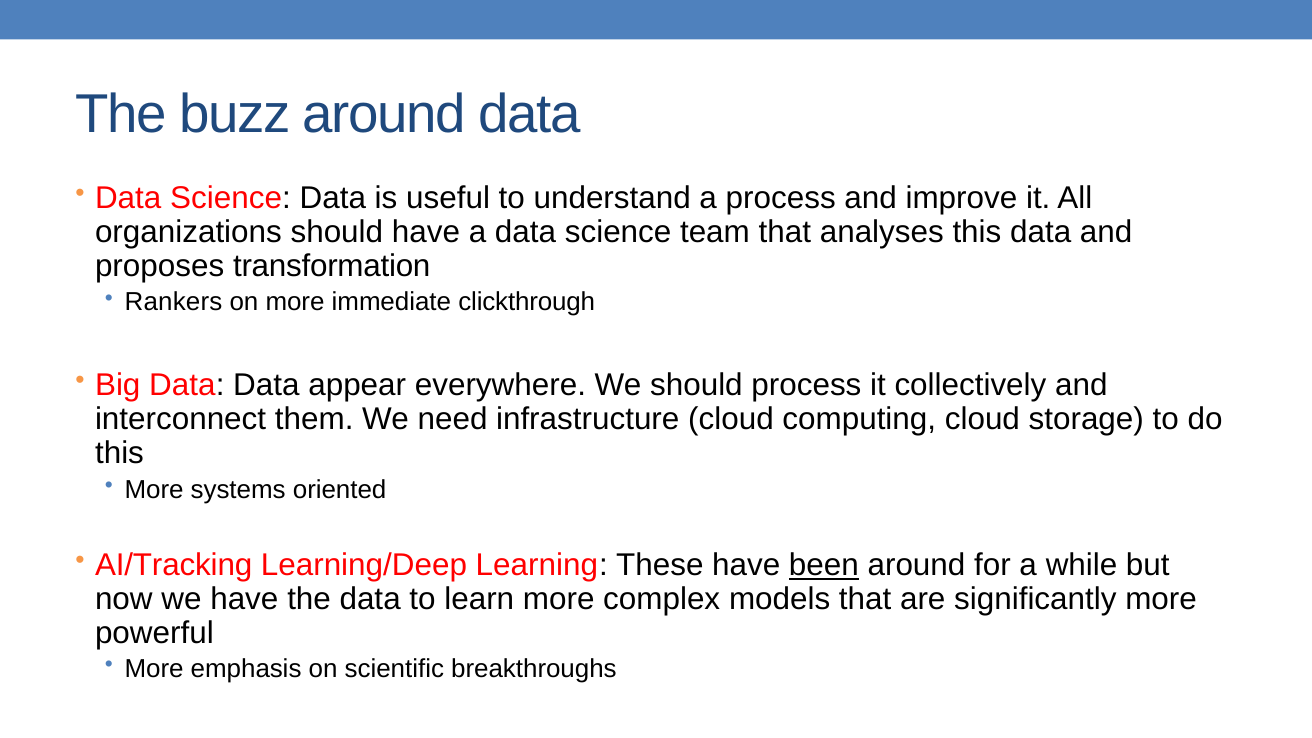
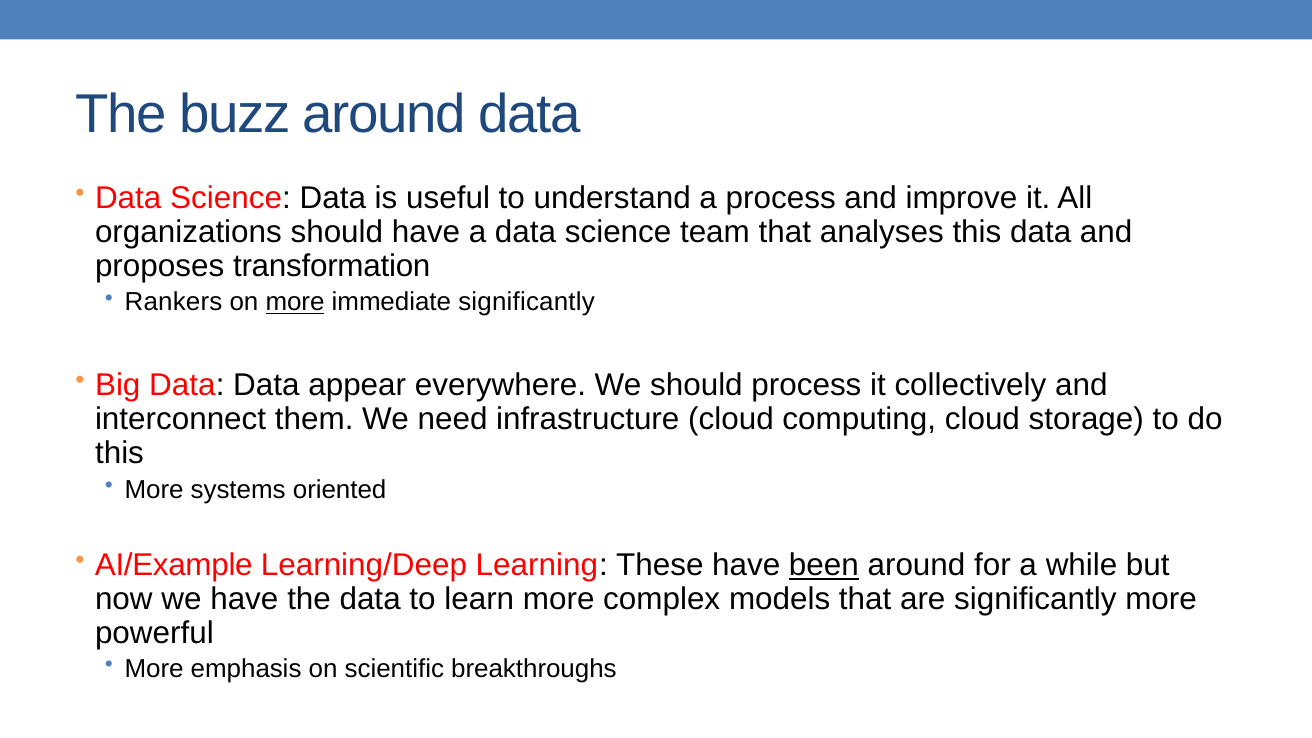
more at (295, 302) underline: none -> present
immediate clickthrough: clickthrough -> significantly
AI/Tracking: AI/Tracking -> AI/Example
